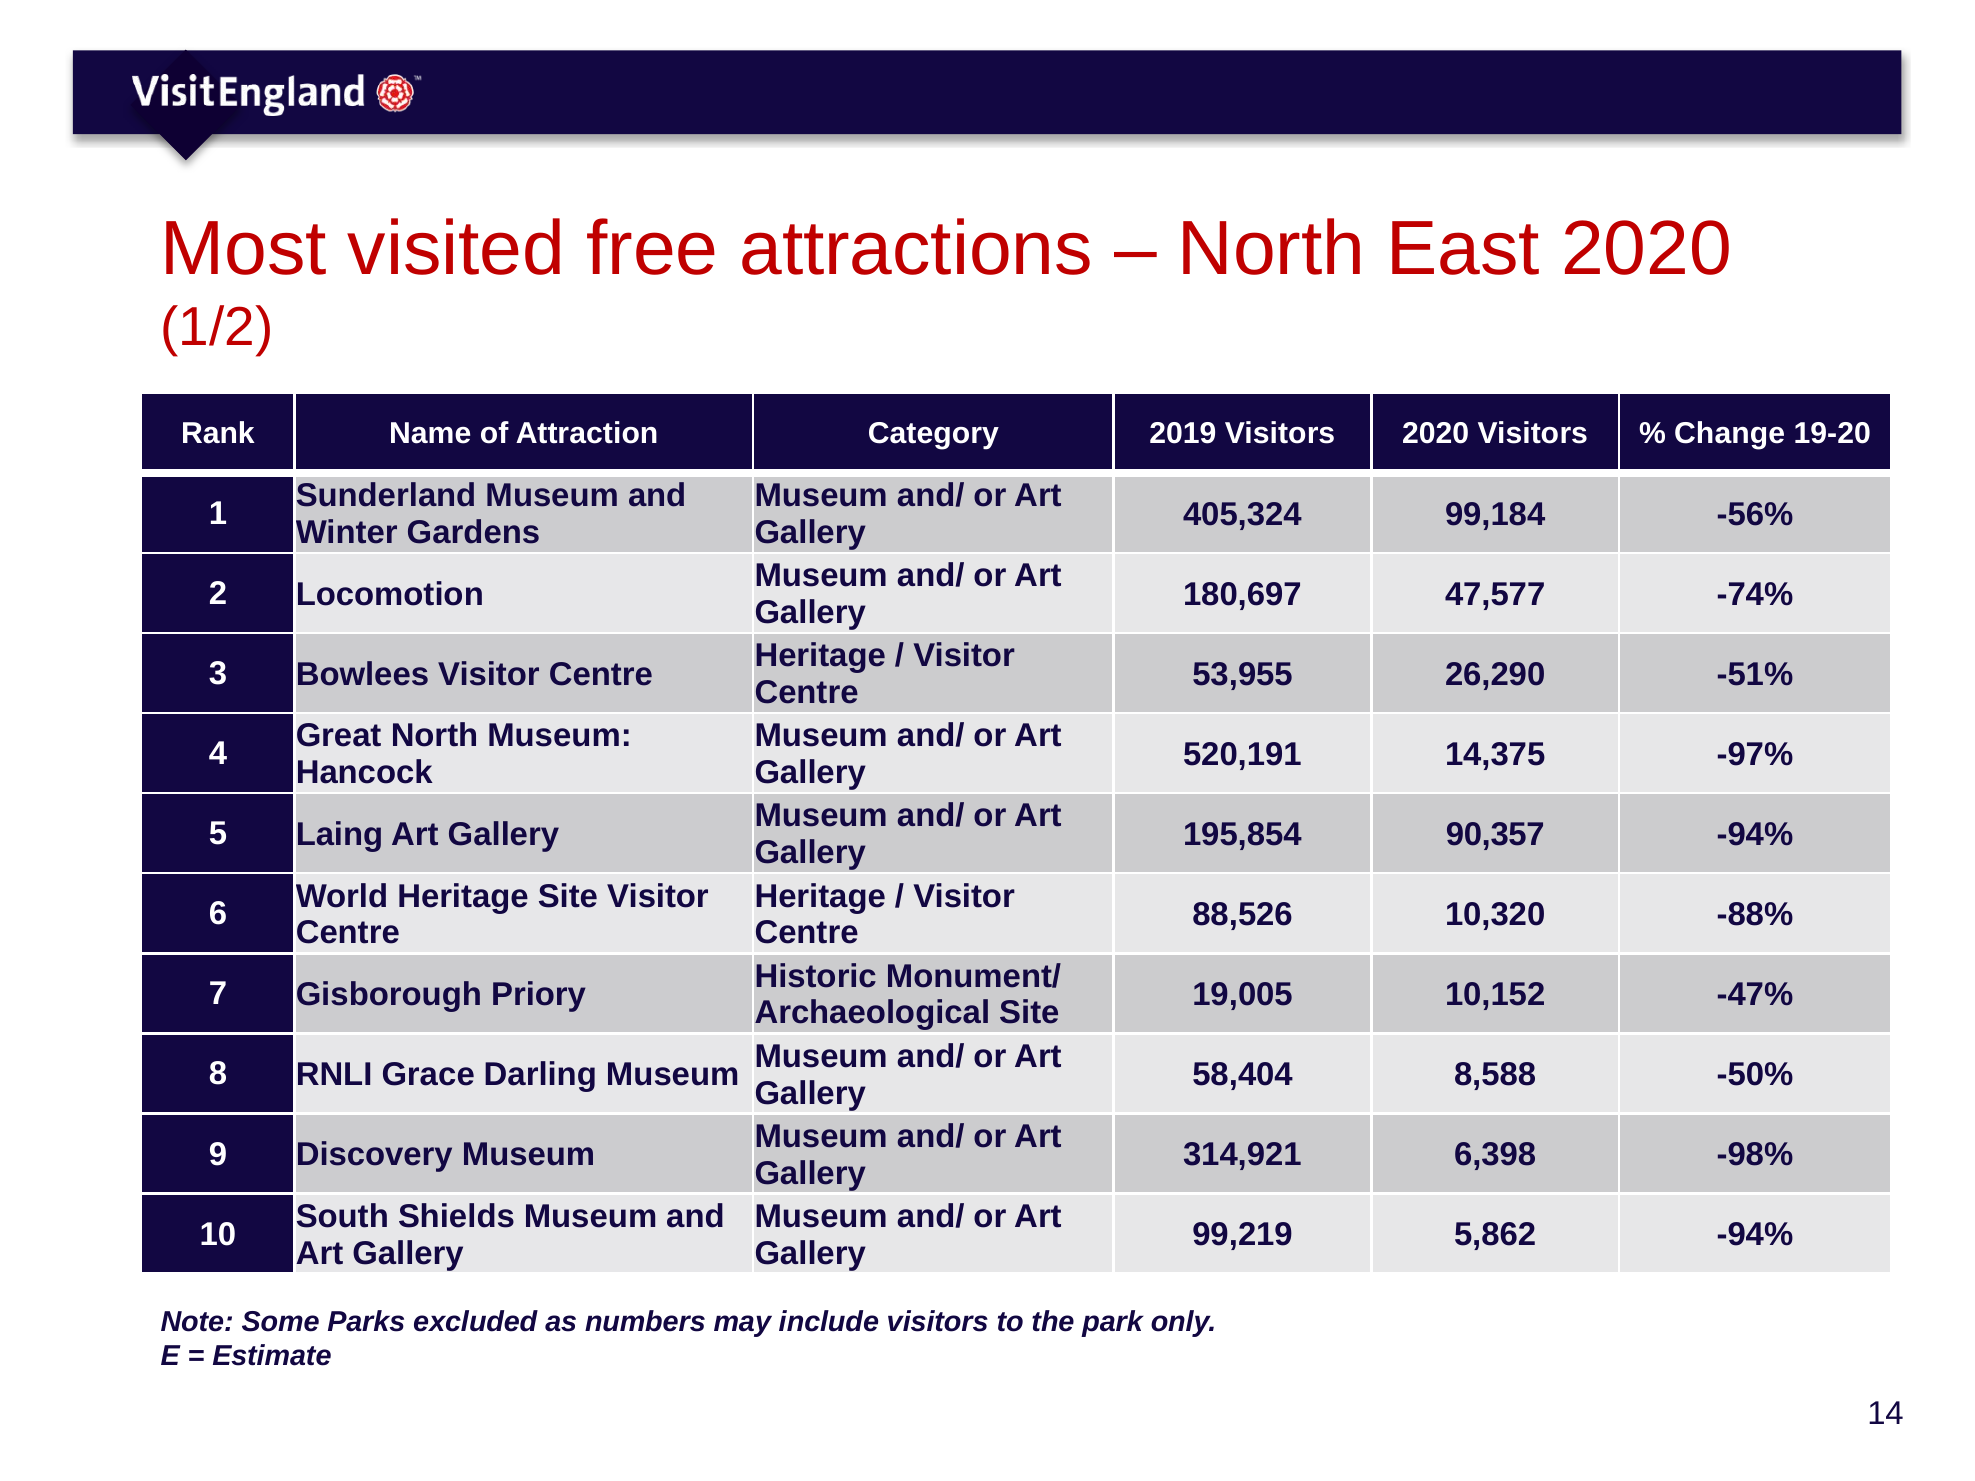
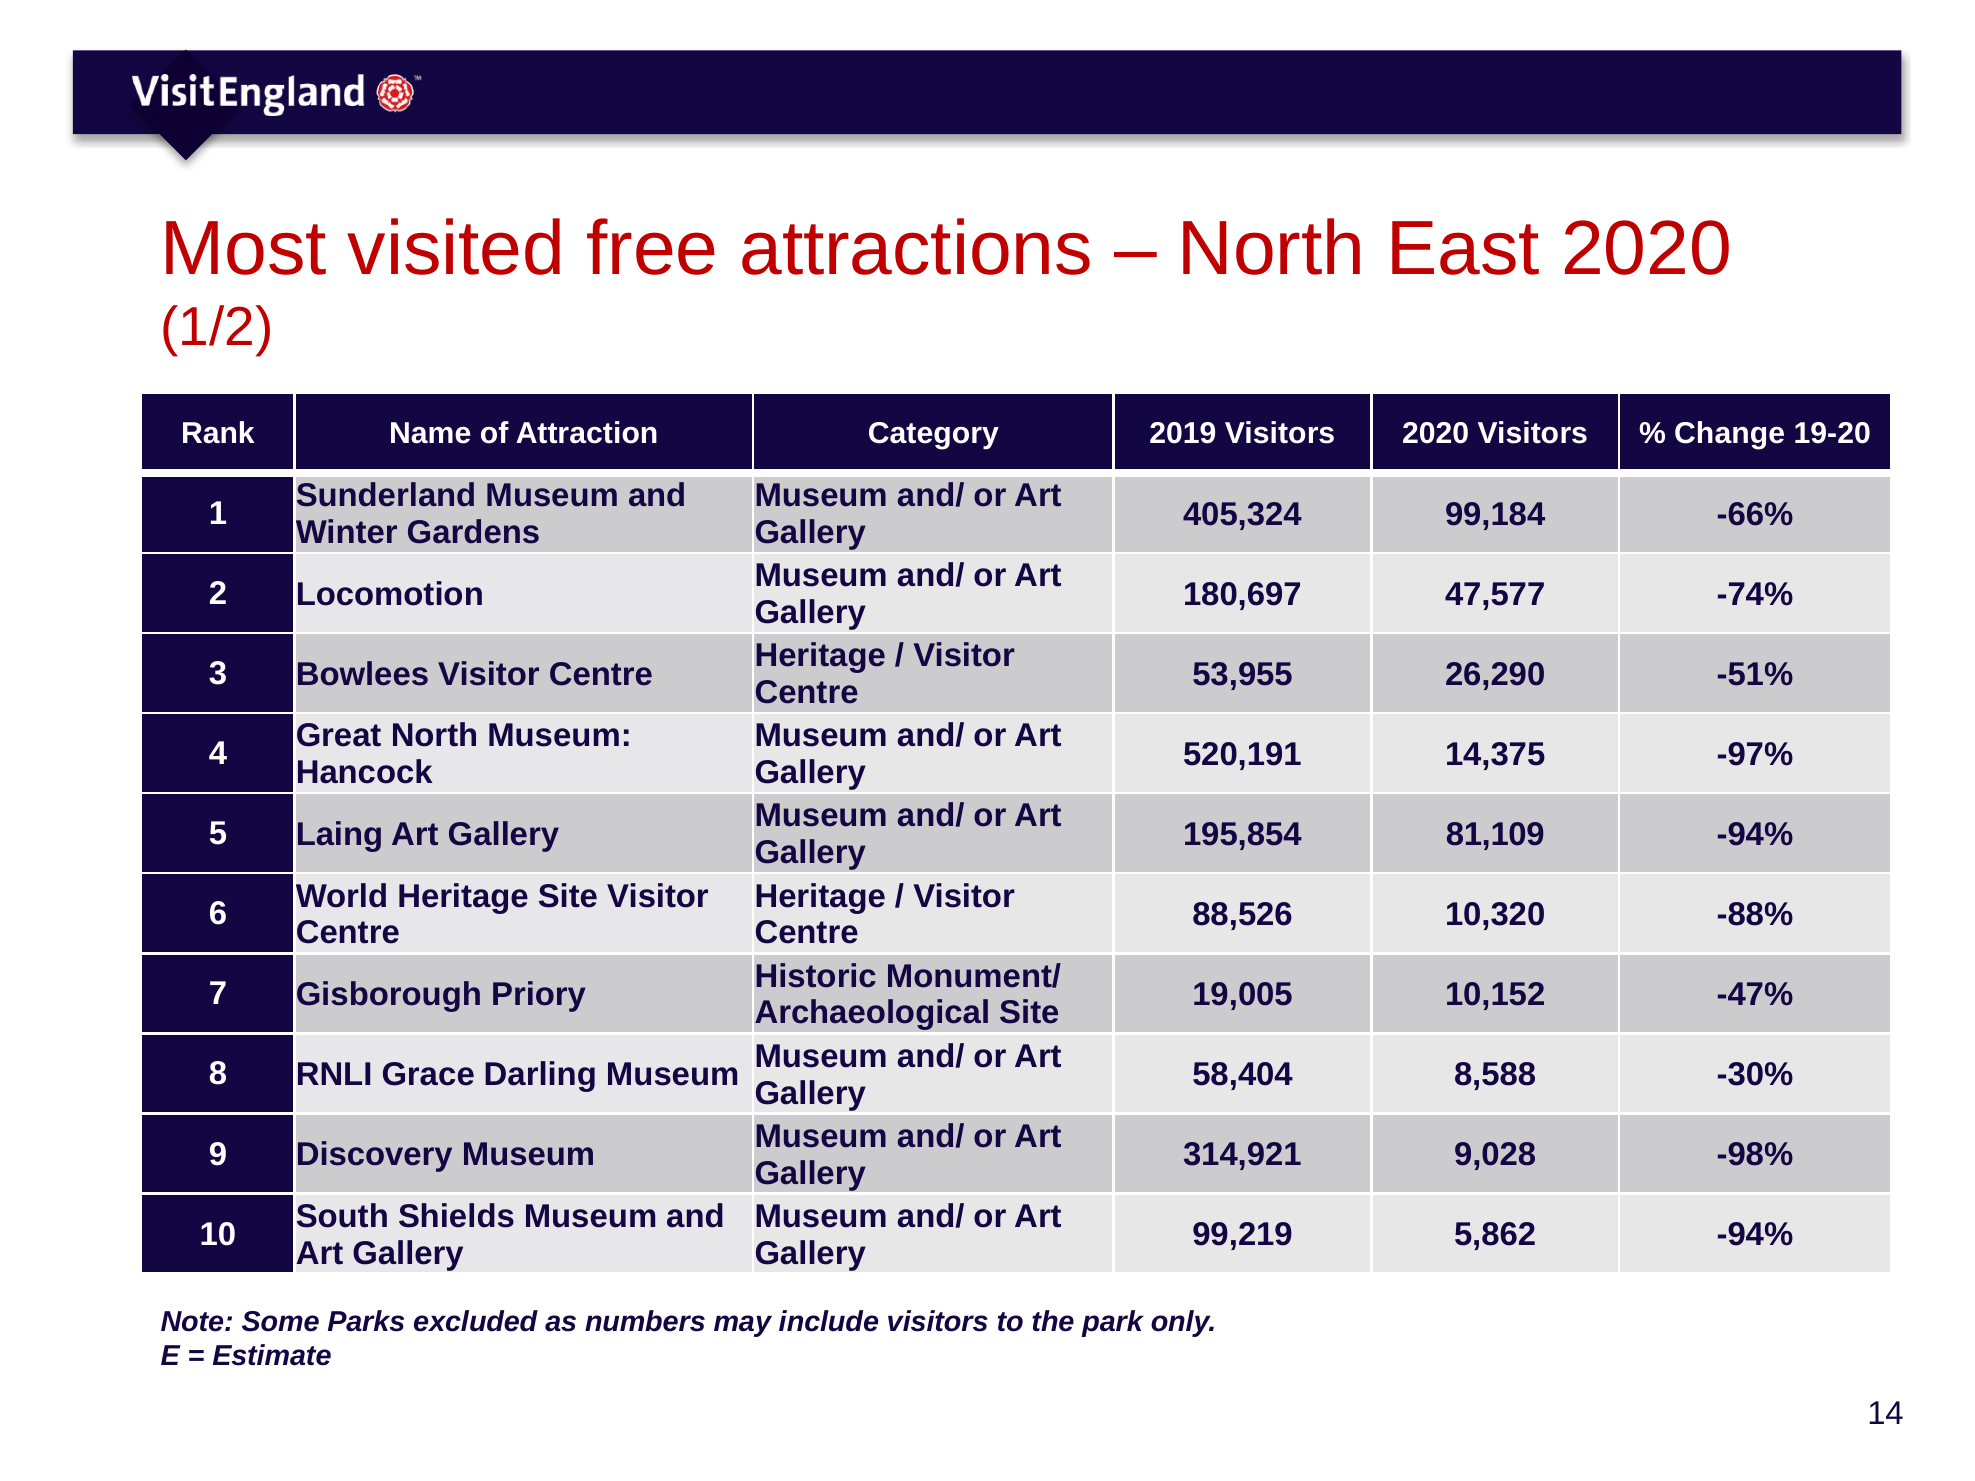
-56%: -56% -> -66%
90,357: 90,357 -> 81,109
-50%: -50% -> -30%
6,398: 6,398 -> 9,028
